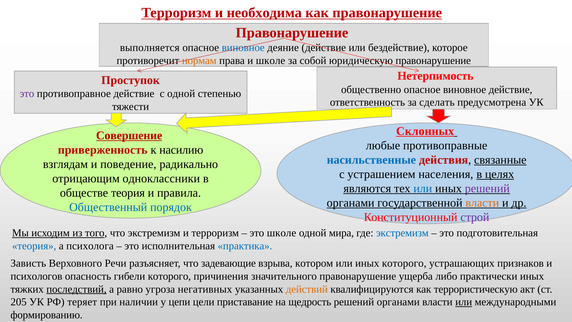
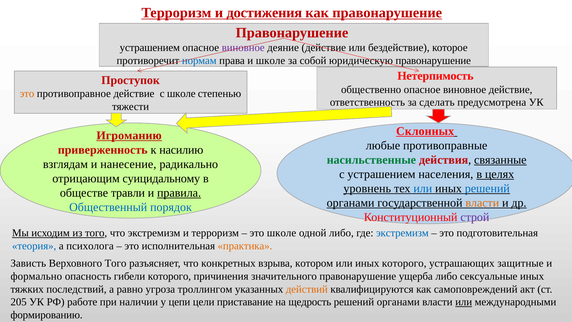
необходима: необходима -> достижения
выполняется at (150, 48): выполняется -> устрашением
виновное colour: blue -> purple
нормам colour: orange -> blue
это at (27, 94) colour: purple -> orange
с одной: одной -> школе
Совершение: Совершение -> Игроманию
насильственные colour: blue -> green
поведение: поведение -> нанесение
одноклассники: одноклассники -> суицидальному
являются: являются -> уровнень
решений at (487, 188) colour: purple -> blue
обществе теория: теория -> травли
правила underline: none -> present
одной мира: мира -> либо
практика colour: blue -> orange
Верховного Речи: Речи -> Того
задевающие: задевающие -> конкретных
признаков: признаков -> защитные
психологов: психологов -> формально
практически: практически -> сексуальные
последствий underline: present -> none
негативных: негативных -> троллингом
террористическую: террористическую -> самоповреждений
теряет: теряет -> работе
